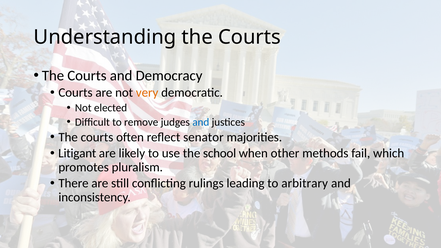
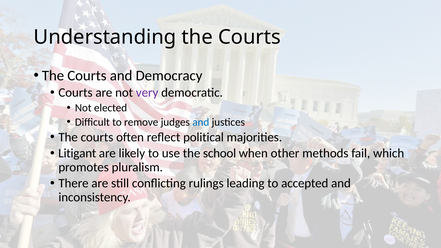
very colour: orange -> purple
senator: senator -> political
arbitrary: arbitrary -> accepted
